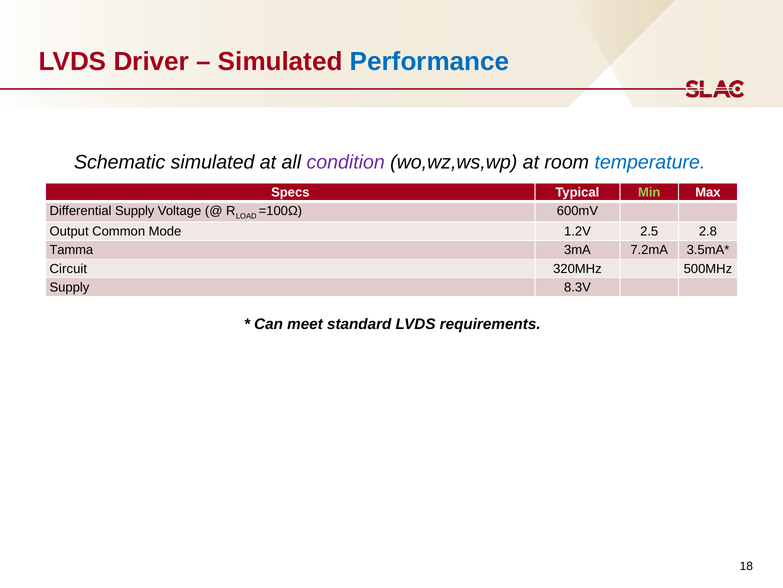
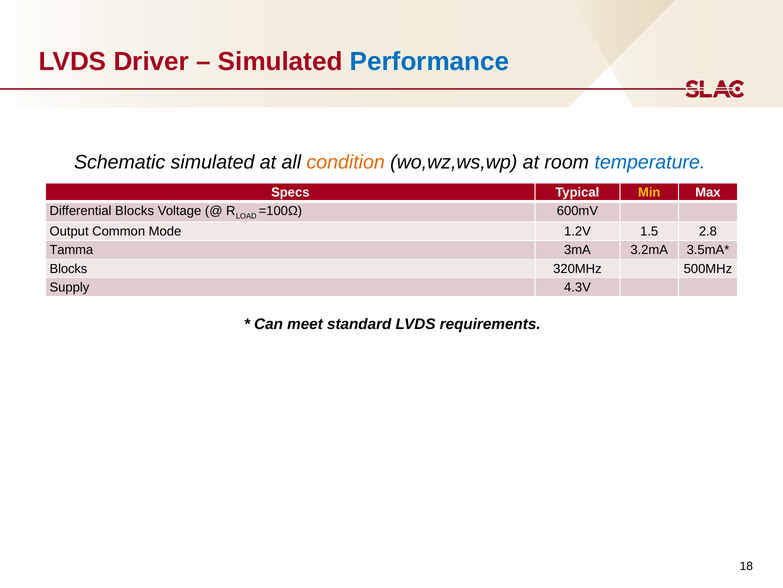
condition colour: purple -> orange
Min colour: light green -> yellow
Differential Supply: Supply -> Blocks
2.5: 2.5 -> 1.5
7.2mA: 7.2mA -> 3.2mA
Circuit at (68, 268): Circuit -> Blocks
8.3V: 8.3V -> 4.3V
